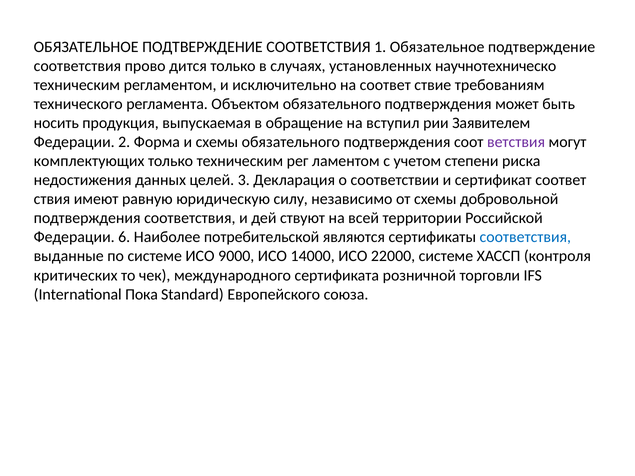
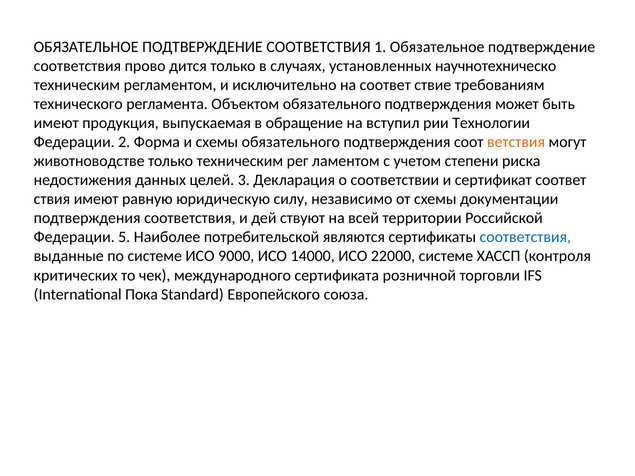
носить at (56, 123): носить -> имеют
Заявителем: Заявителем -> Технологии
ветствия colour: purple -> orange
комплектующих: комплектующих -> животноводстве
добровольной: добровольной -> документации
6: 6 -> 5
